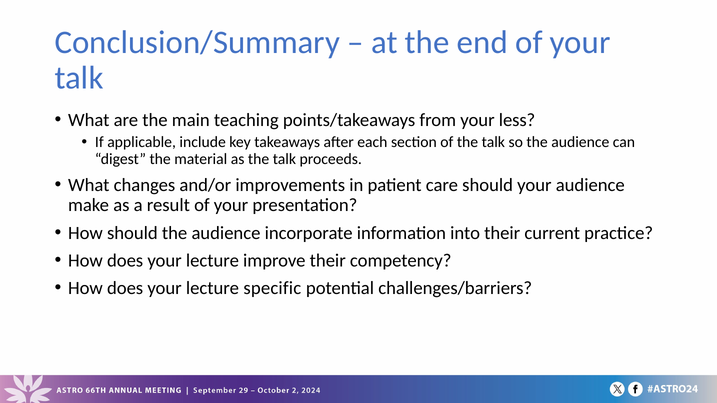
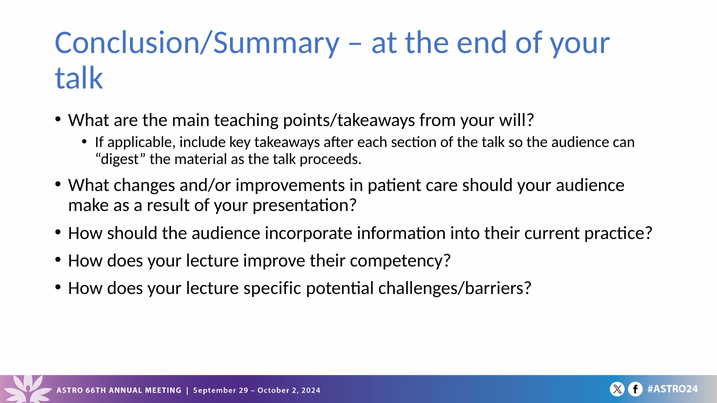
less: less -> will
